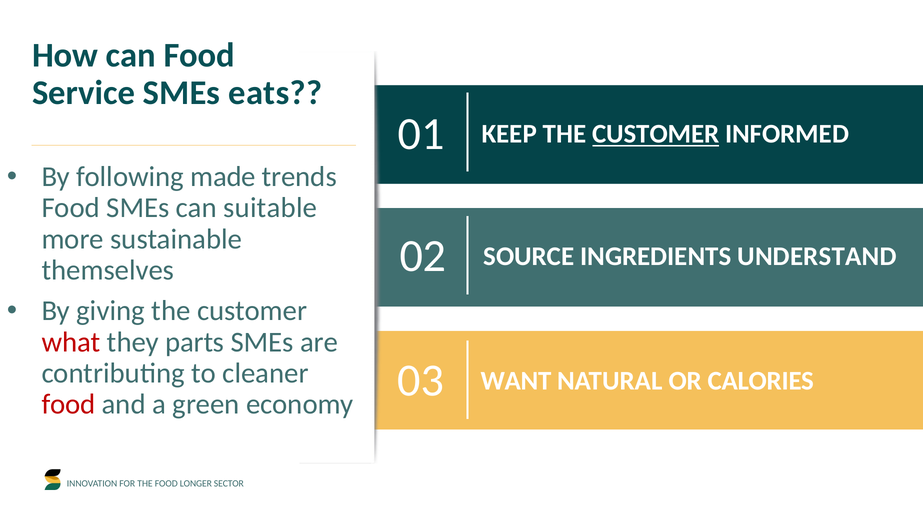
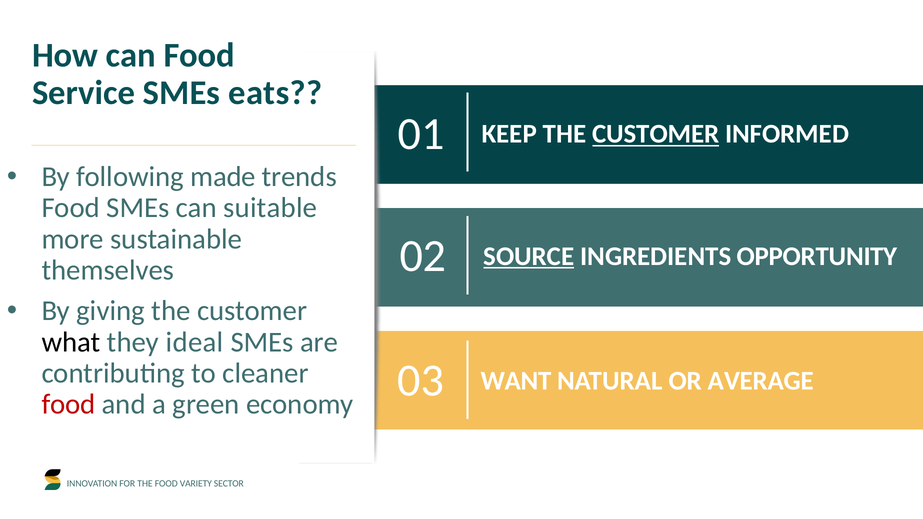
SOURCE underline: none -> present
UNDERSTAND: UNDERSTAND -> OPPORTUNITY
what colour: red -> black
parts: parts -> ideal
CALORIES: CALORIES -> AVERAGE
LONGER: LONGER -> VARIETY
